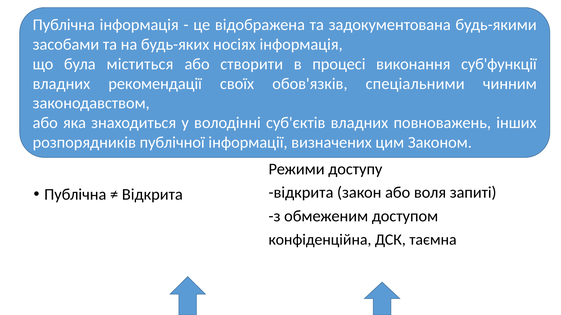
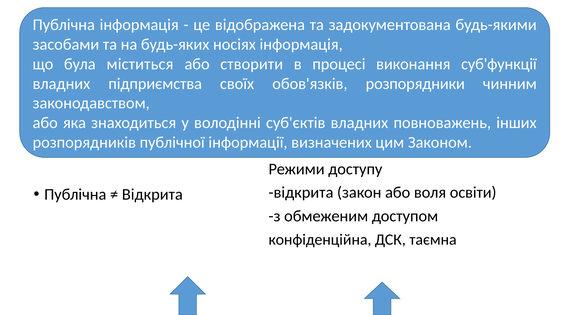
рекомендації: рекомендації -> підприємства
спеціальними: спеціальними -> розпорядники
запиті: запиті -> освіти
